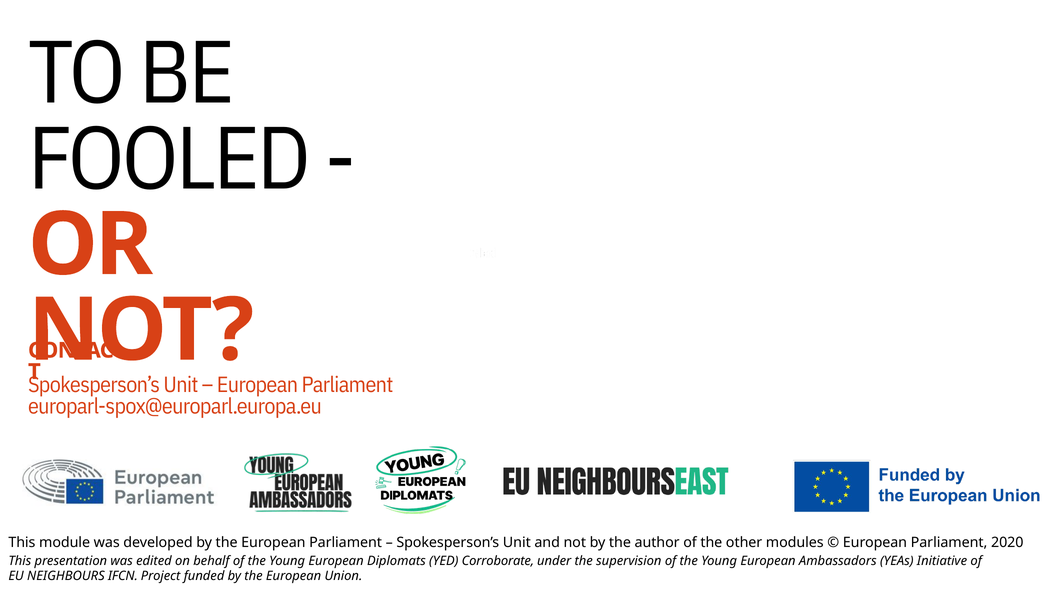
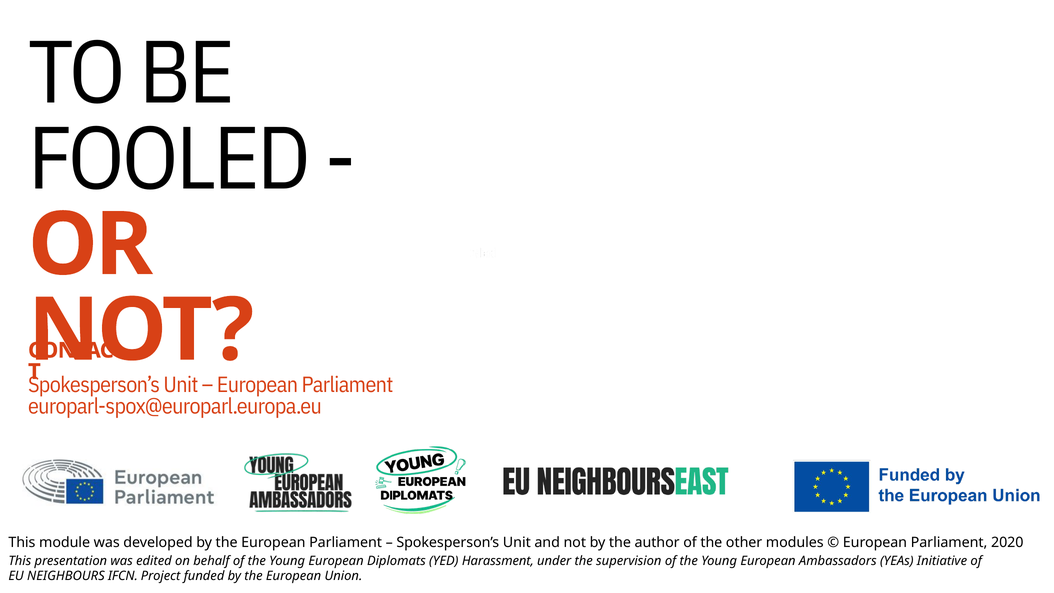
Corroborate: Corroborate -> Harassment
